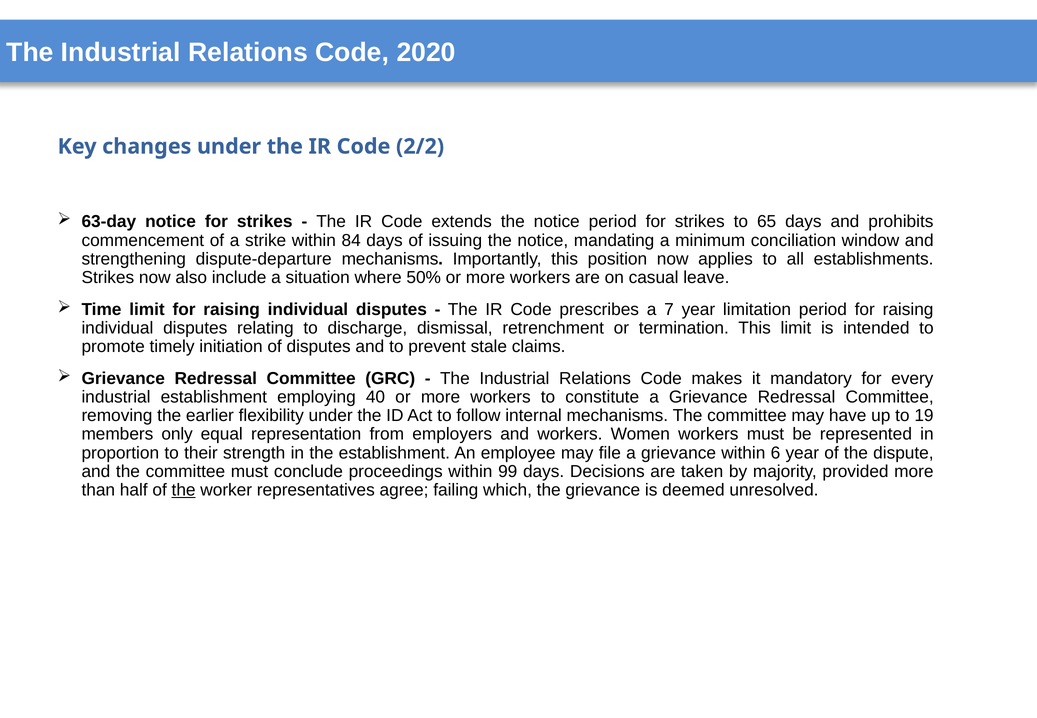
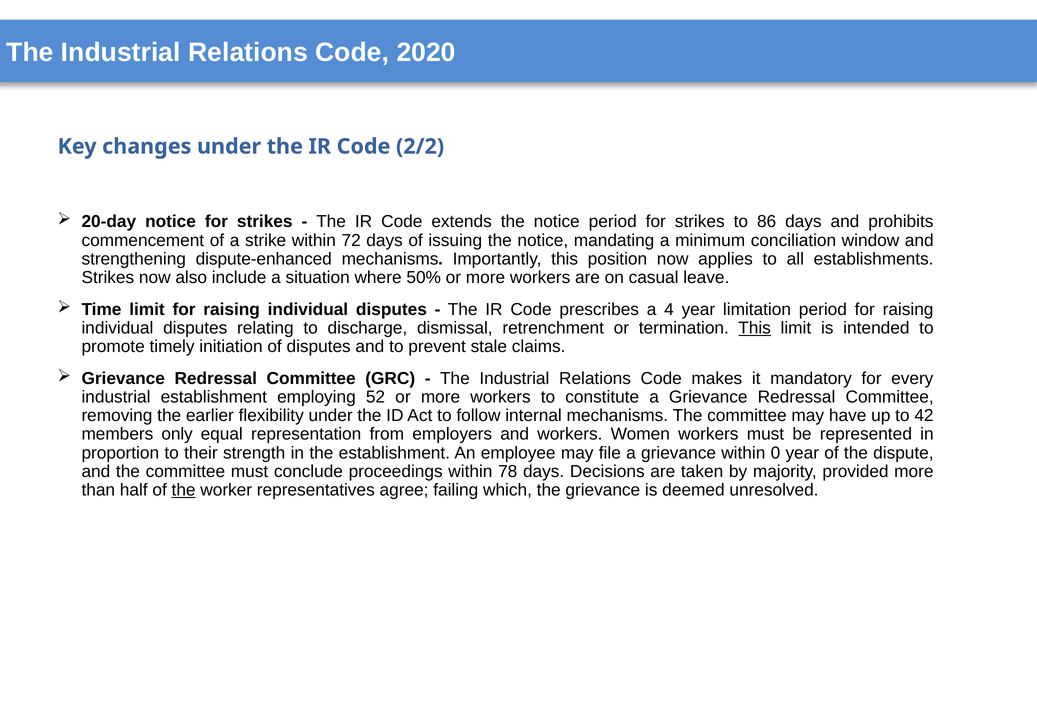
63-day: 63-day -> 20-day
65: 65 -> 86
84: 84 -> 72
dispute-departure: dispute-departure -> dispute-enhanced
7: 7 -> 4
This at (755, 328) underline: none -> present
40: 40 -> 52
19: 19 -> 42
6: 6 -> 0
99: 99 -> 78
